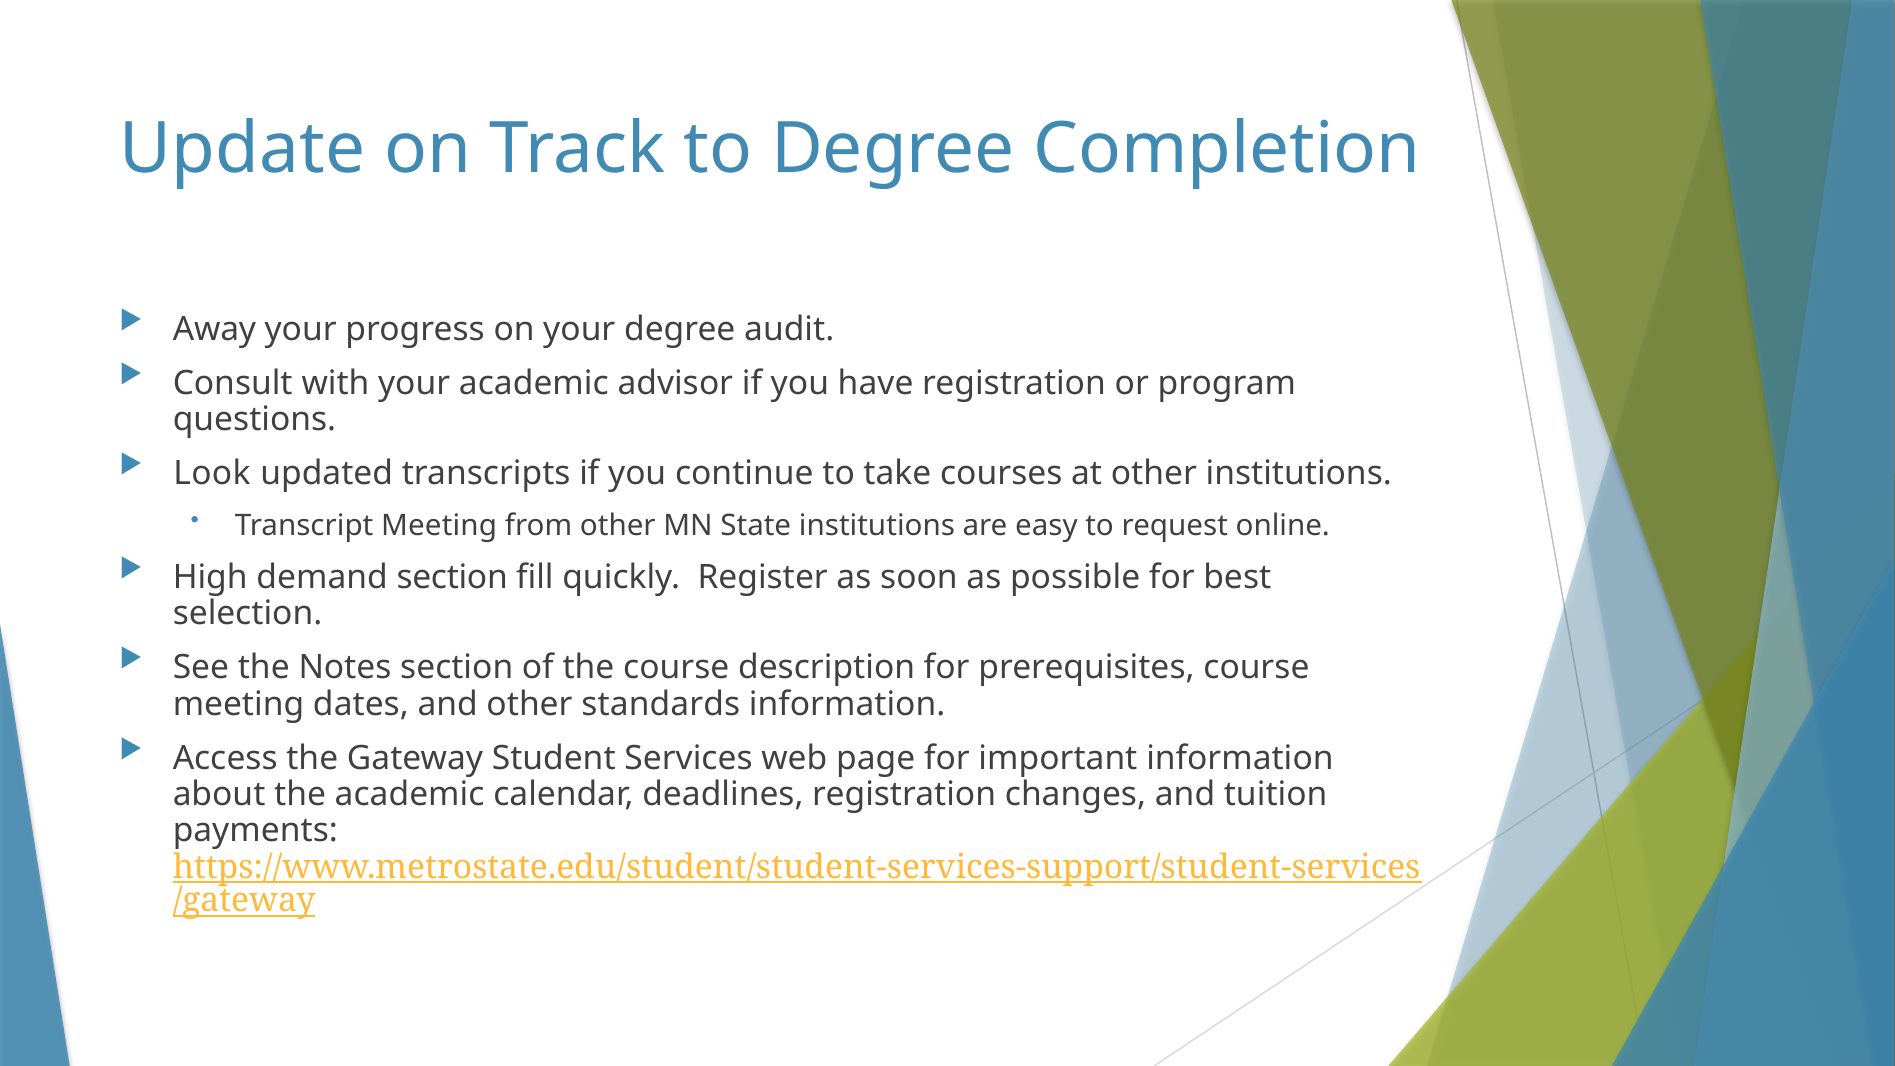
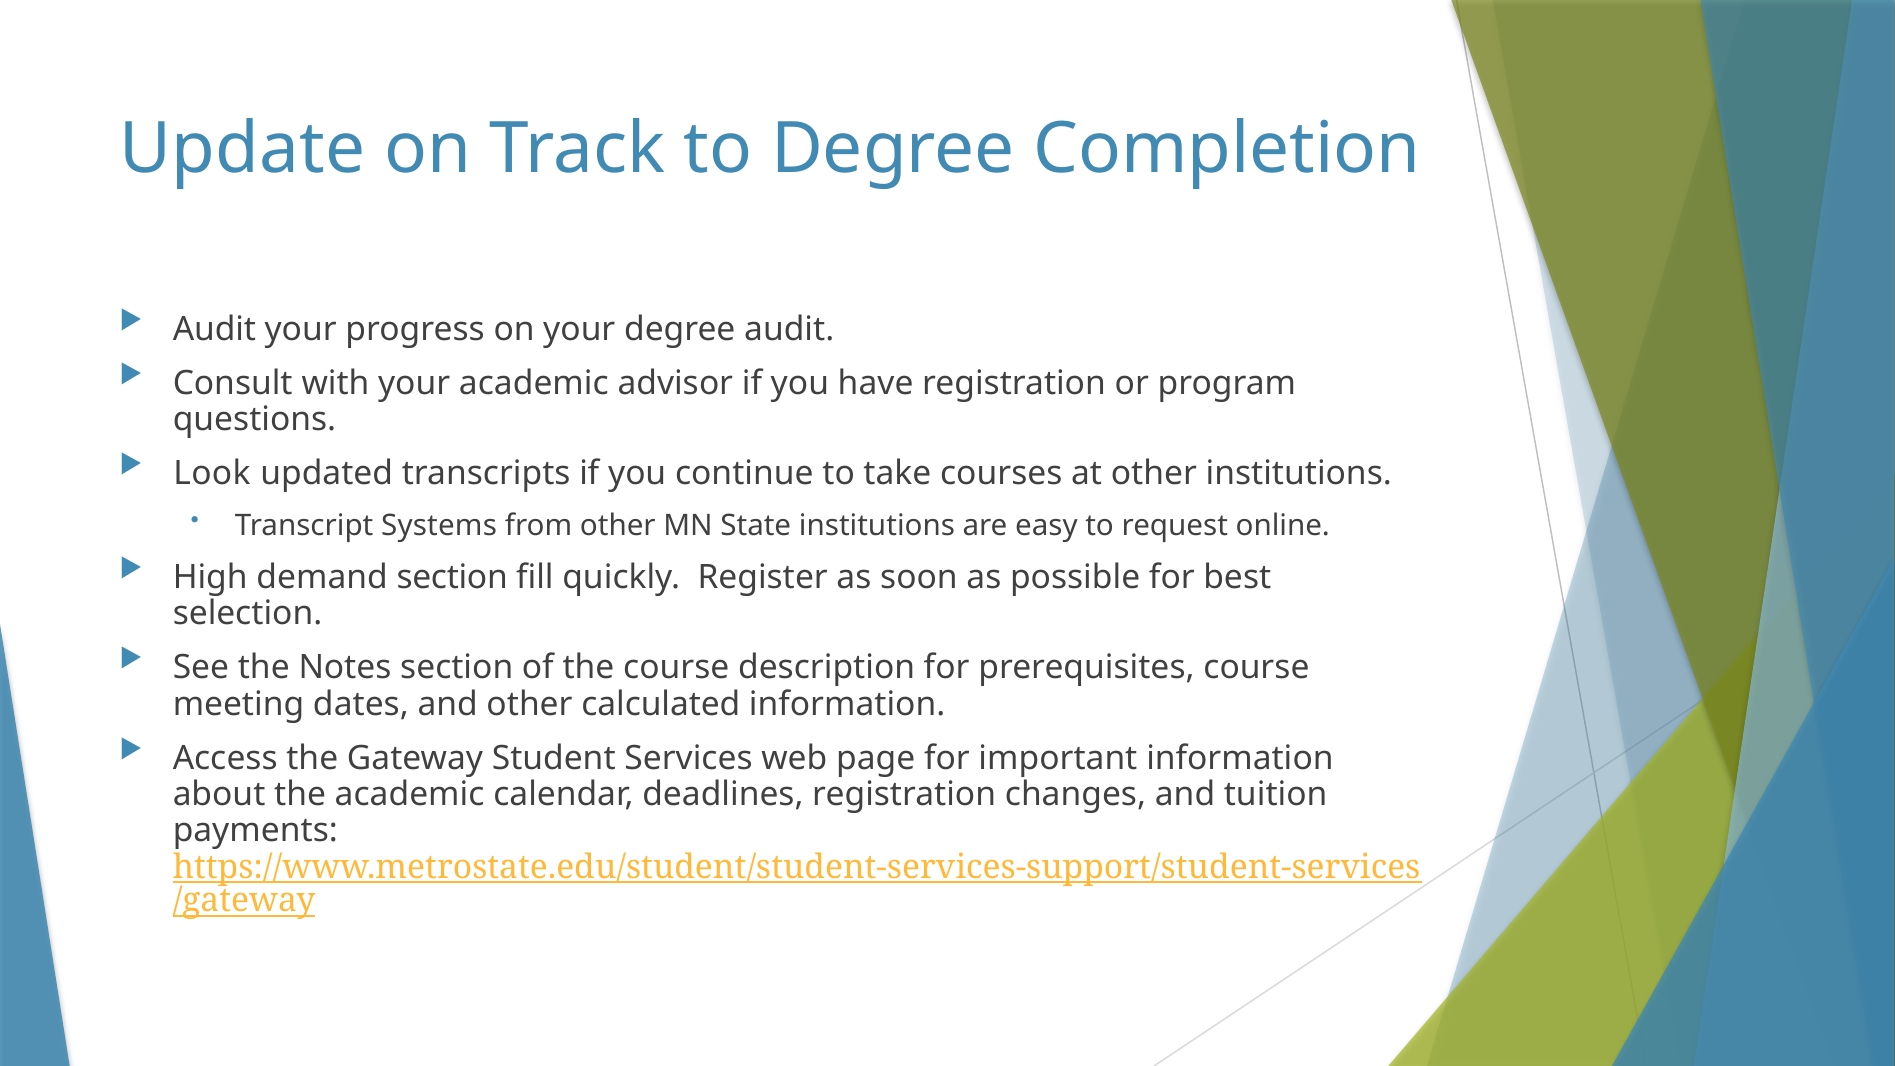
Away at (214, 330): Away -> Audit
Transcript Meeting: Meeting -> Systems
standards: standards -> calculated
